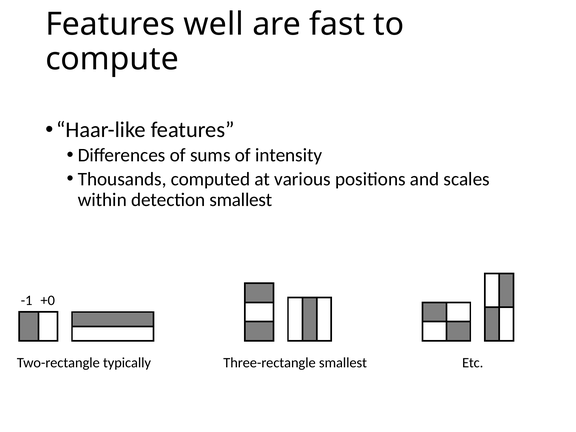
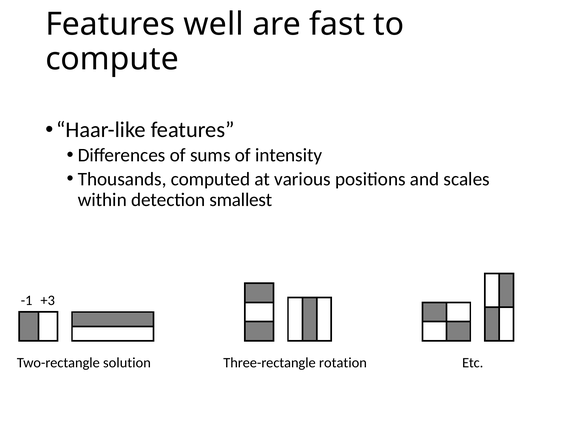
+0: +0 -> +3
typically: typically -> solution
Three-rectangle smallest: smallest -> rotation
